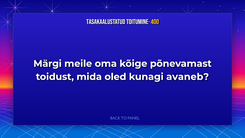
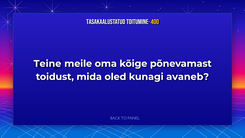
Märgi: Märgi -> Teine
